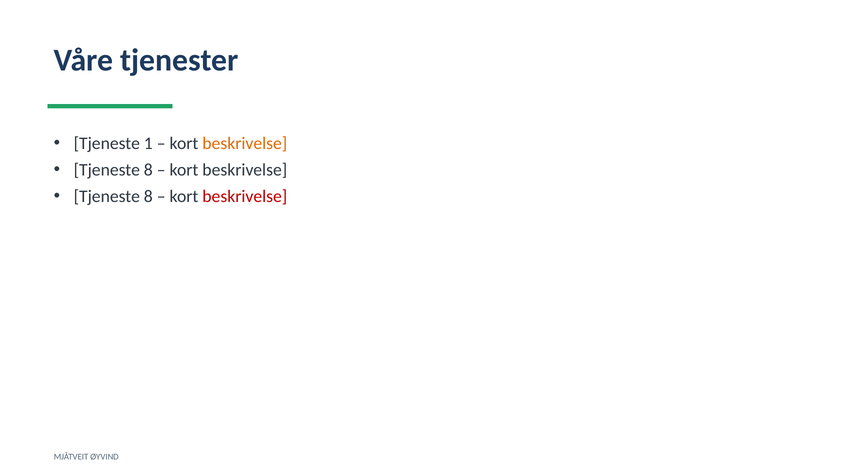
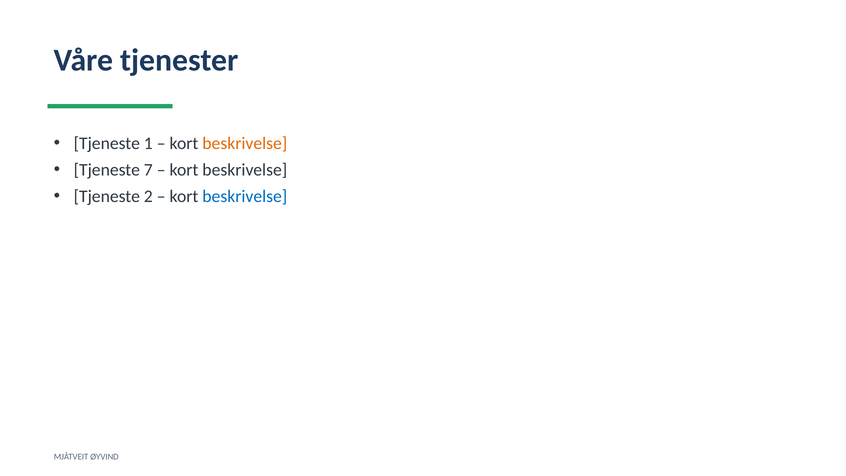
8 at (148, 170): 8 -> 7
8 at (148, 196): 8 -> 2
beskrivelse at (245, 196) colour: red -> blue
